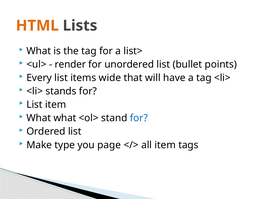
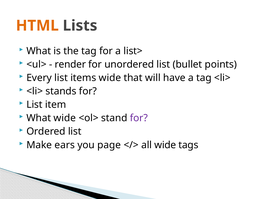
What what: what -> wide
for at (139, 118) colour: blue -> purple
type: type -> ears
all item: item -> wide
